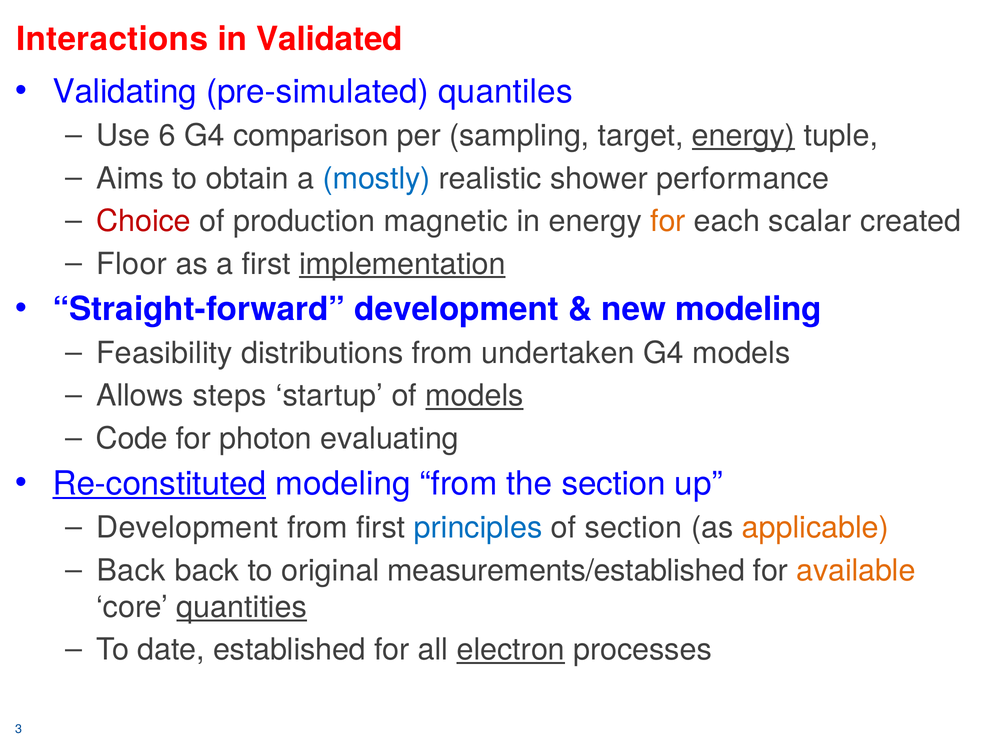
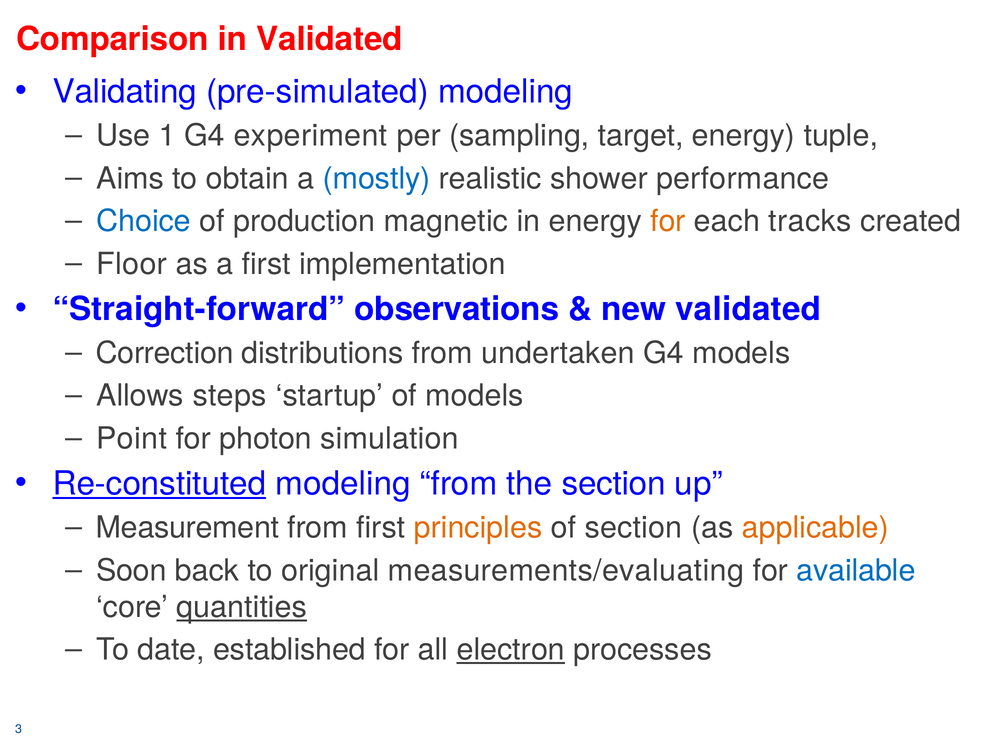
Interactions: Interactions -> Comparison
pre-simulated quantiles: quantiles -> modeling
6: 6 -> 1
comparison: comparison -> experiment
energy at (744, 136) underline: present -> none
Choice colour: red -> blue
scalar: scalar -> tracks
implementation underline: present -> none
Straight-forward development: development -> observations
new modeling: modeling -> validated
Feasibility: Feasibility -> Correction
models at (475, 396) underline: present -> none
Code: Code -> Point
evaluating: evaluating -> simulation
Development at (187, 528): Development -> Measurement
principles colour: blue -> orange
Back at (131, 571): Back -> Soon
measurements/established: measurements/established -> measurements/evaluating
available colour: orange -> blue
